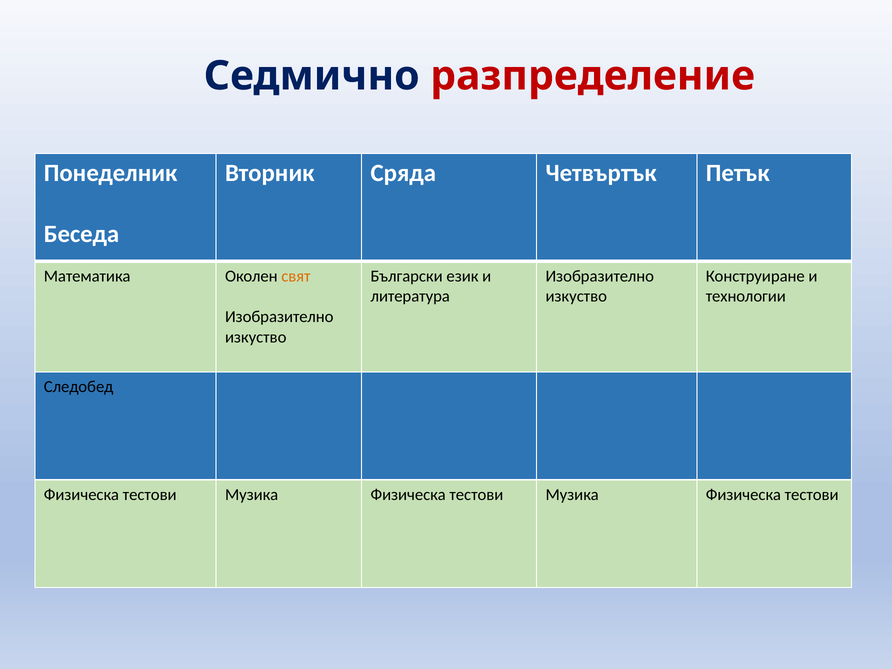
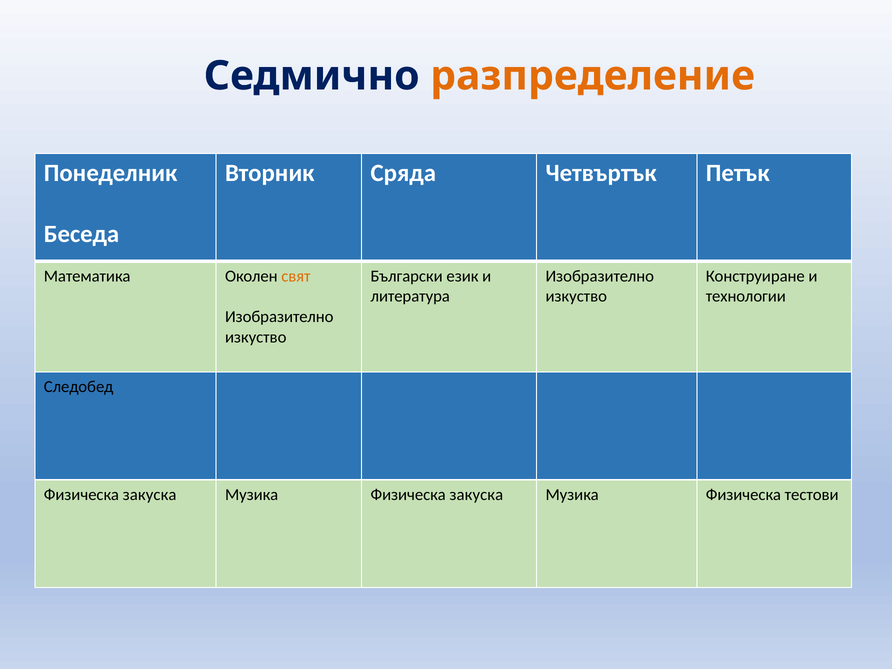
разпределение colour: red -> orange
тестови at (150, 495): тестови -> закуска
тестови at (476, 495): тестови -> закуска
